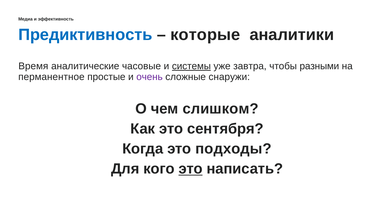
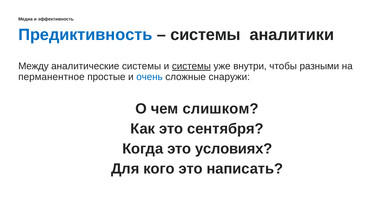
которые at (205, 35): которые -> системы
Время: Время -> Между
аналитические часовые: часовые -> системы
завтра: завтра -> внутри
очень colour: purple -> blue
подходы: подходы -> условиях
это at (191, 168) underline: present -> none
